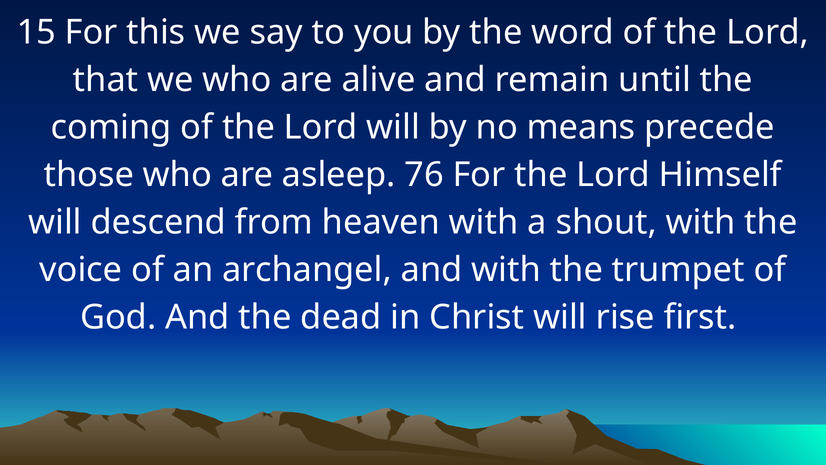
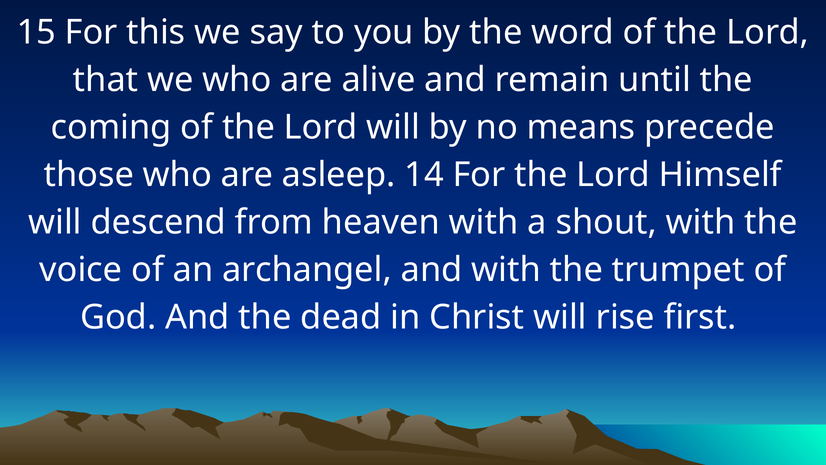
76: 76 -> 14
